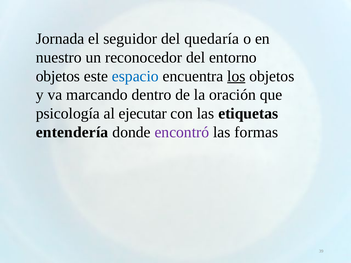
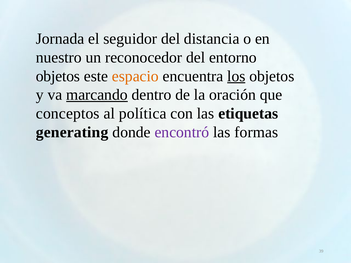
quedaría: quedaría -> distancia
espacio colour: blue -> orange
marcando underline: none -> present
psicología: psicología -> conceptos
ejecutar: ejecutar -> política
entendería: entendería -> generating
